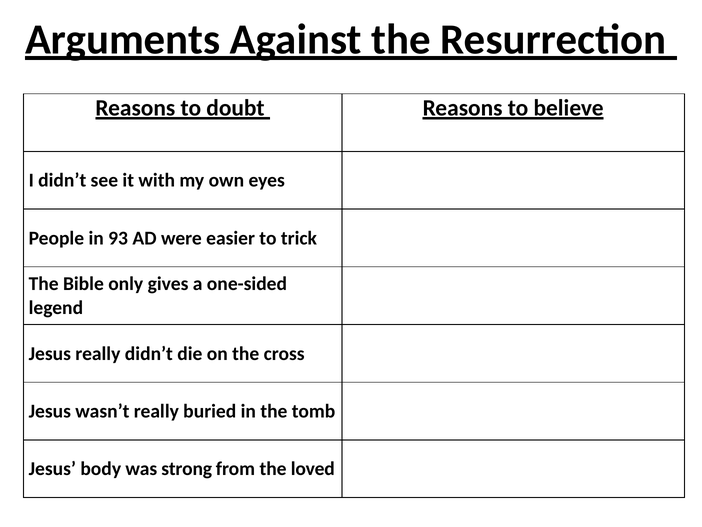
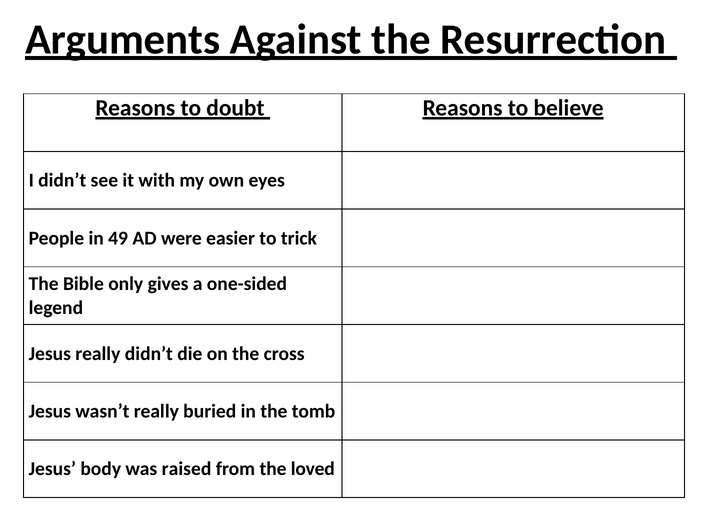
93: 93 -> 49
strong: strong -> raised
